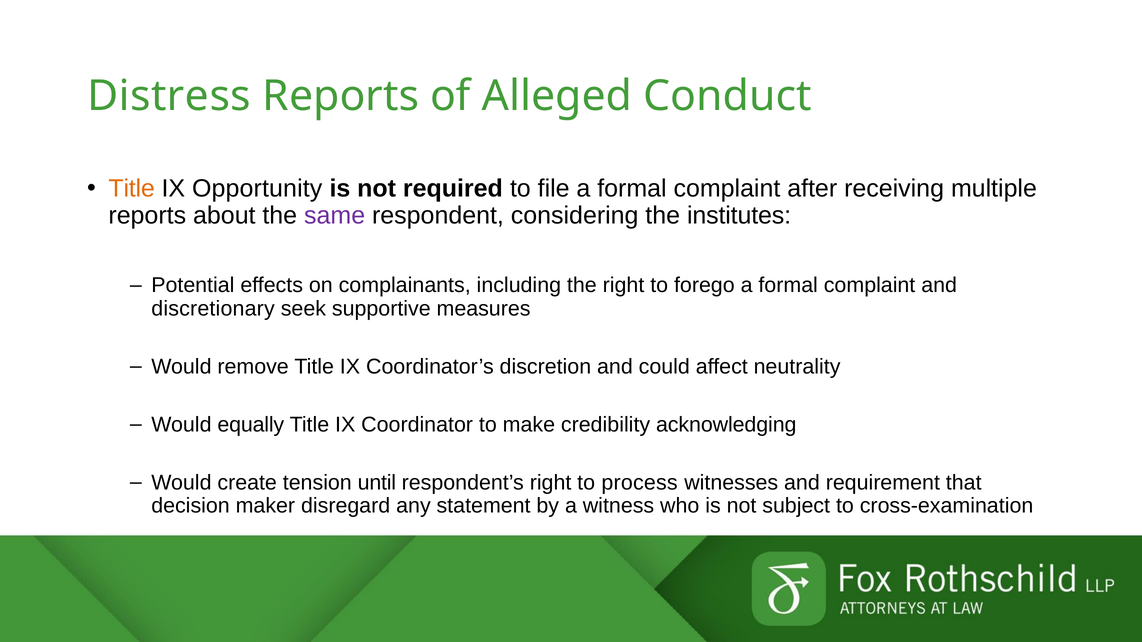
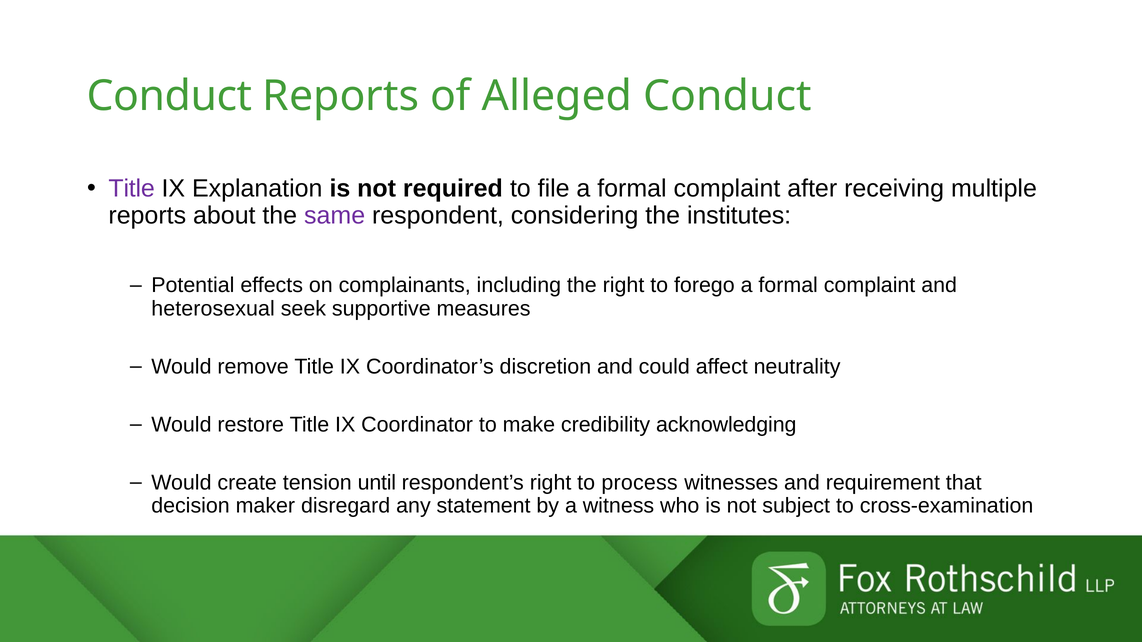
Distress at (169, 96): Distress -> Conduct
Title at (132, 189) colour: orange -> purple
Opportunity: Opportunity -> Explanation
discretionary: discretionary -> heterosexual
equally: equally -> restore
